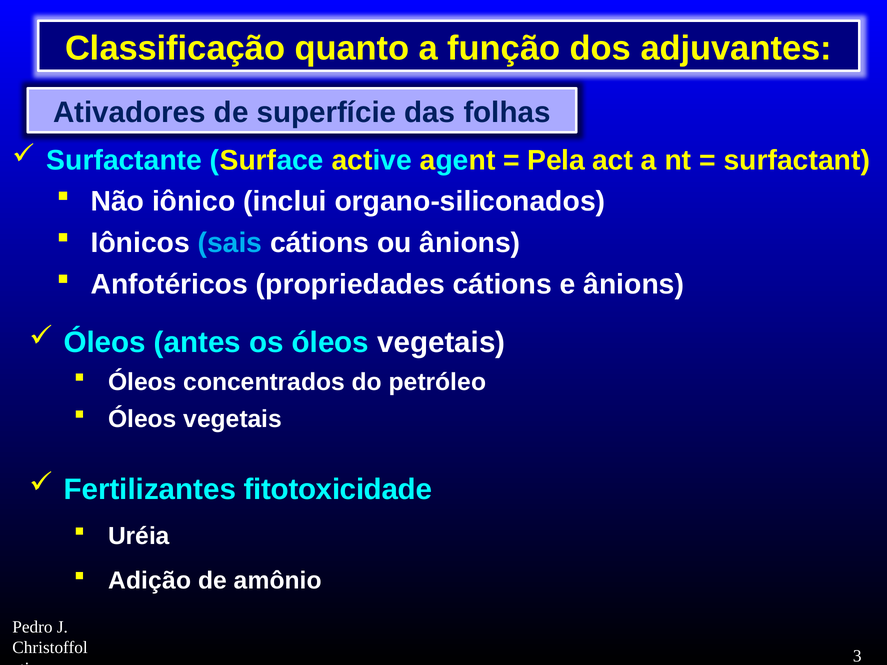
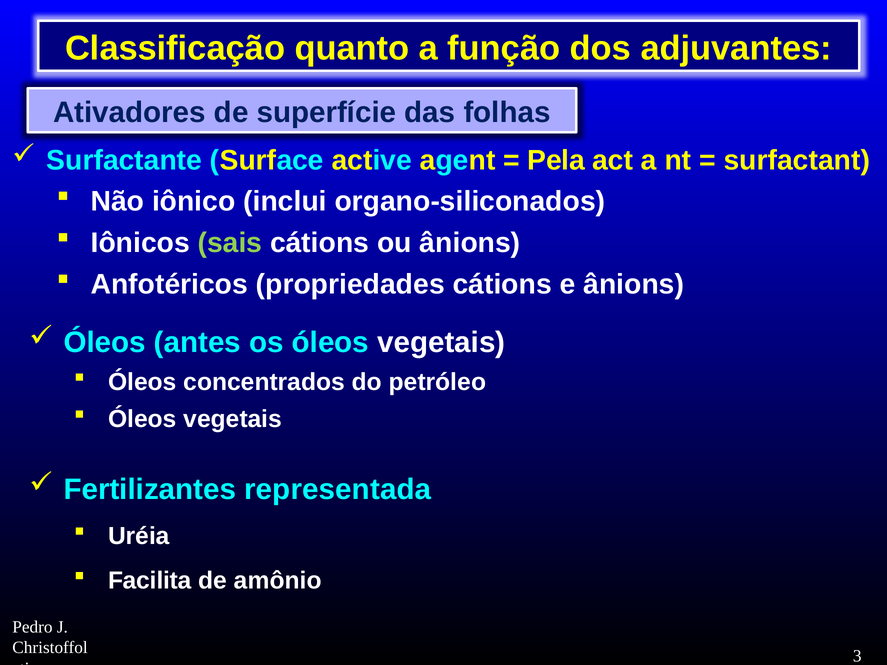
sais colour: light blue -> light green
fitotoxicidade: fitotoxicidade -> representada
Adição: Adição -> Facilita
